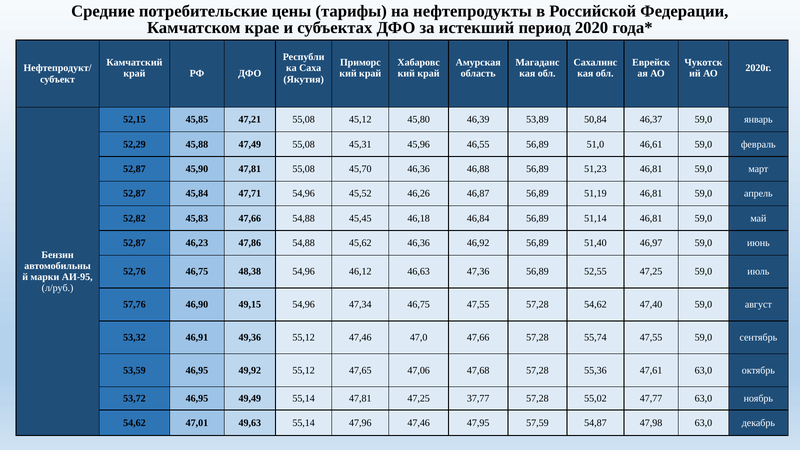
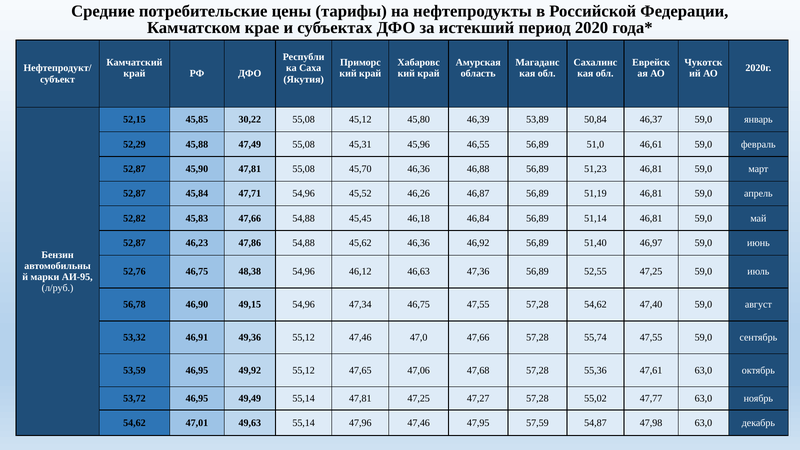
47,21: 47,21 -> 30,22
57,76: 57,76 -> 56,78
37,77: 37,77 -> 47,27
